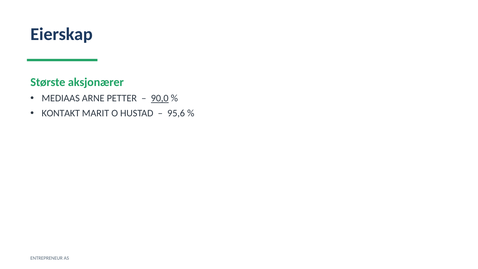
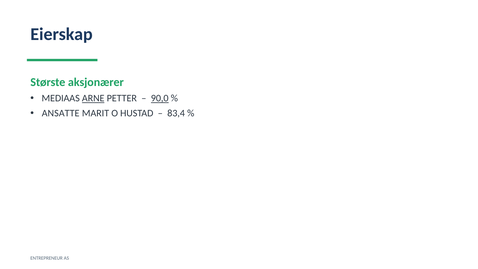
ARNE underline: none -> present
KONTAKT: KONTAKT -> ANSATTE
95,6: 95,6 -> 83,4
